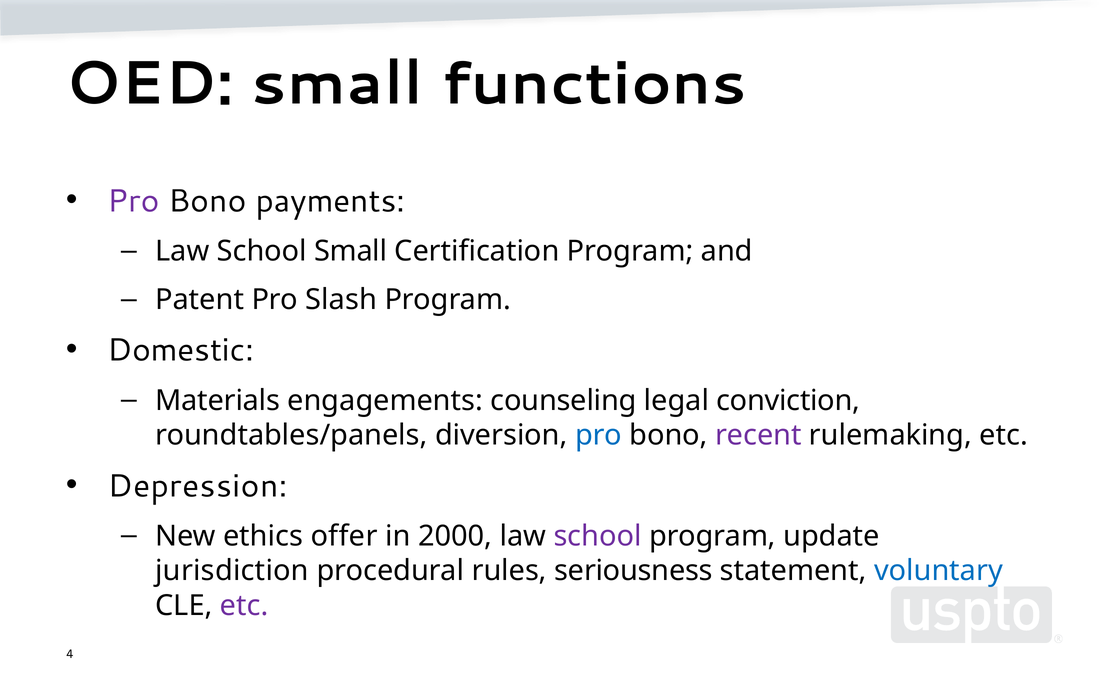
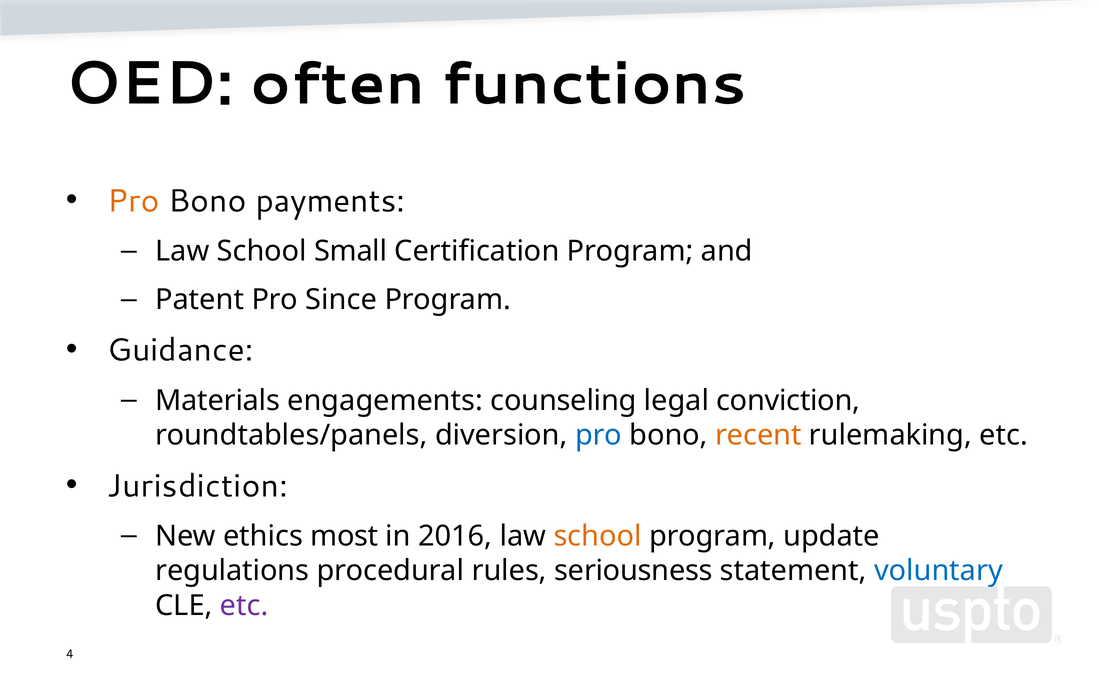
OED small: small -> often
Pro at (133, 201) colour: purple -> orange
Slash: Slash -> Since
Domestic: Domestic -> Guidance
recent colour: purple -> orange
Depression: Depression -> Jurisdiction
offer: offer -> most
2000: 2000 -> 2016
school at (598, 536) colour: purple -> orange
jurisdiction: jurisdiction -> regulations
